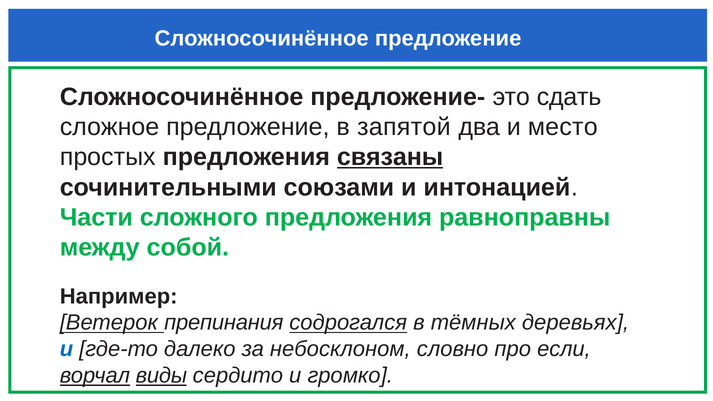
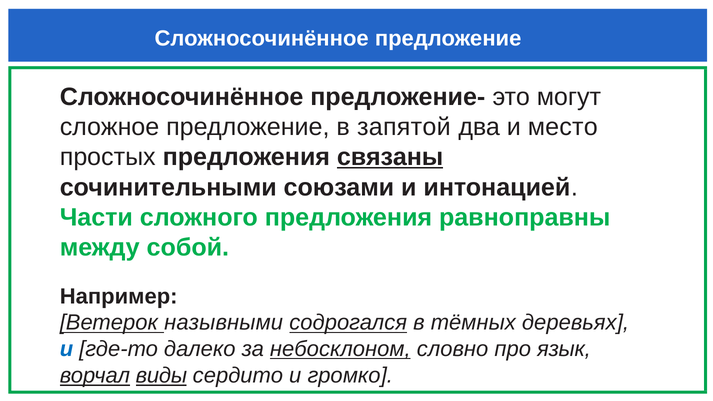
сдать: сдать -> могут
препинания: препинания -> назывными
небосклоном underline: none -> present
если: если -> язык
